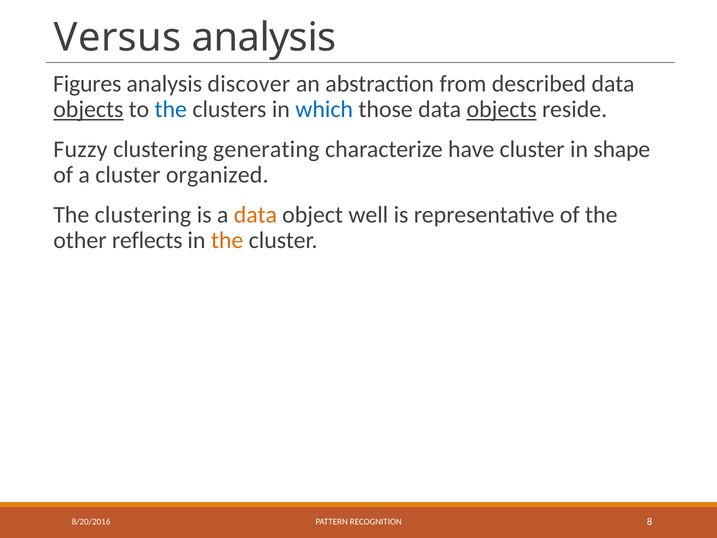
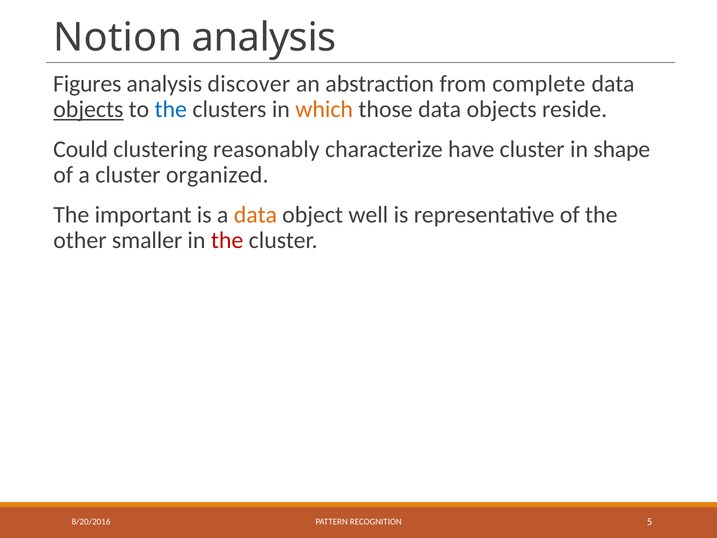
Versus: Versus -> Notion
described: described -> complete
which colour: blue -> orange
objects at (502, 109) underline: present -> none
Fuzzy: Fuzzy -> Could
generating: generating -> reasonably
The clustering: clustering -> important
reflects: reflects -> smaller
the at (227, 240) colour: orange -> red
8: 8 -> 5
